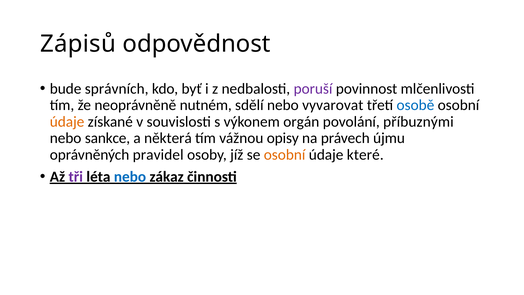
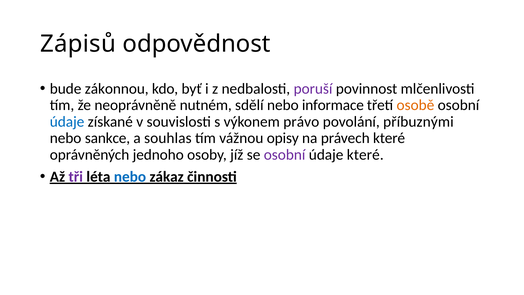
správních: správních -> zákonnou
vyvarovat: vyvarovat -> informace
osobě colour: blue -> orange
údaje at (67, 122) colour: orange -> blue
orgán: orgán -> právo
některá: některá -> souhlas
právech újmu: újmu -> které
pravidel: pravidel -> jednoho
osobní at (285, 155) colour: orange -> purple
